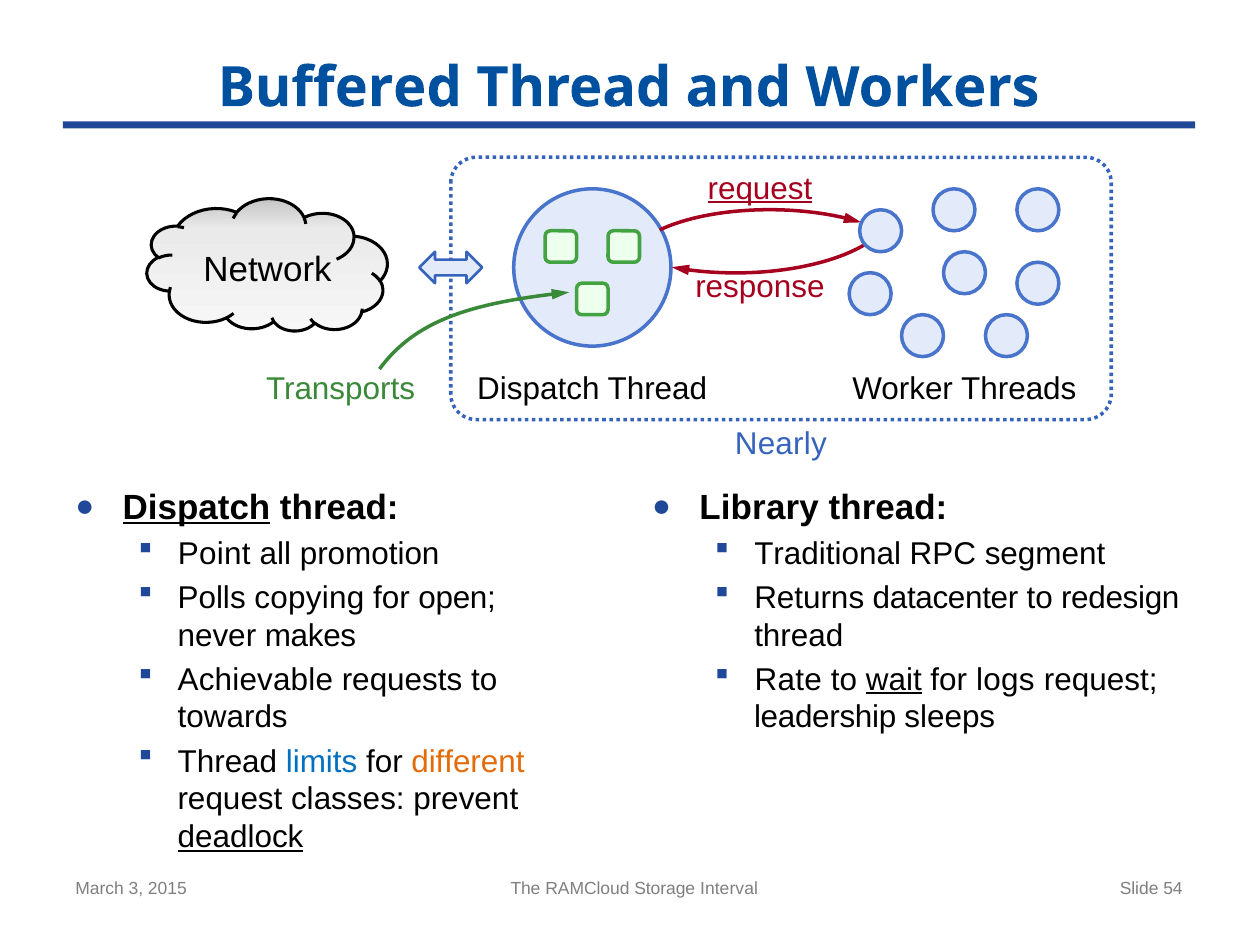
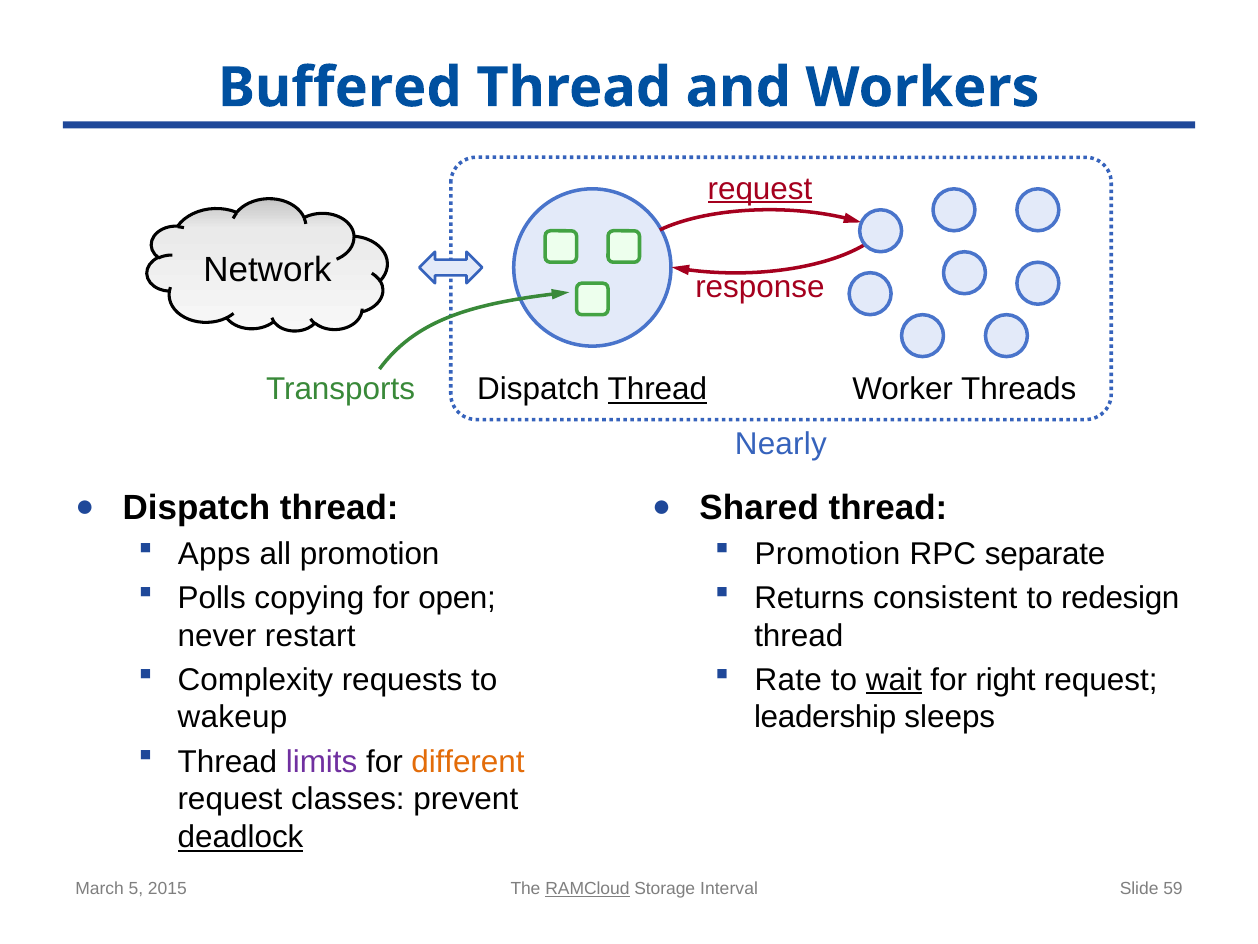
Thread at (657, 389) underline: none -> present
Dispatch at (196, 508) underline: present -> none
Library: Library -> Shared
Point: Point -> Apps
Traditional at (828, 554): Traditional -> Promotion
segment: segment -> separate
datacenter: datacenter -> consistent
makes: makes -> restart
Achievable: Achievable -> Complexity
logs: logs -> right
towards: towards -> wakeup
limits colour: blue -> purple
3: 3 -> 5
RAMCloud underline: none -> present
54: 54 -> 59
